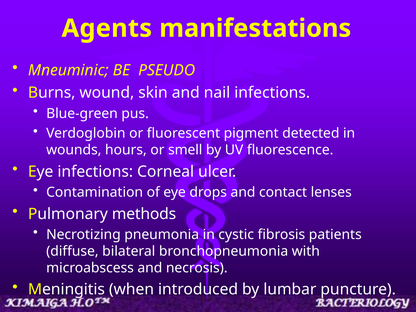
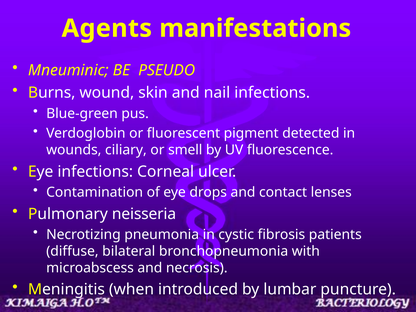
hours: hours -> ciliary
methods: methods -> neisseria
